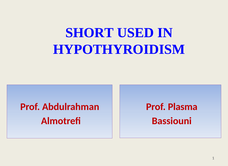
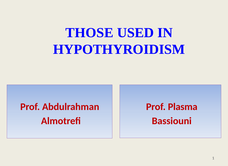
SHORT: SHORT -> THOSE
